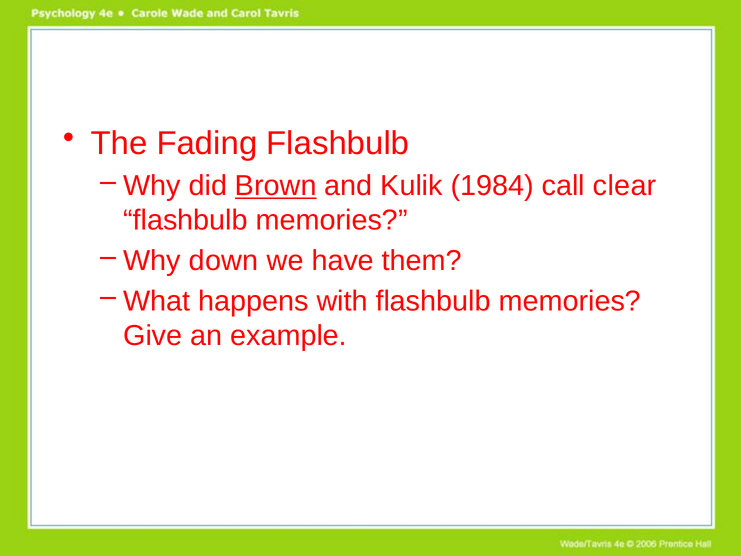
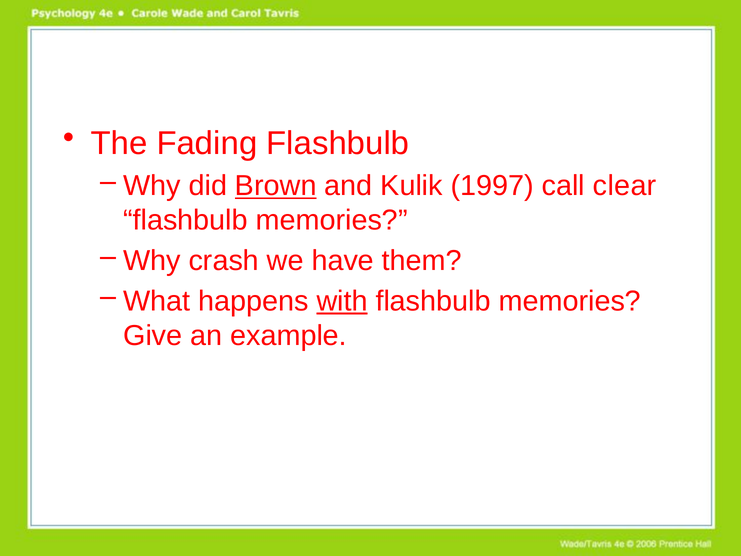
1984: 1984 -> 1997
down: down -> crash
with underline: none -> present
